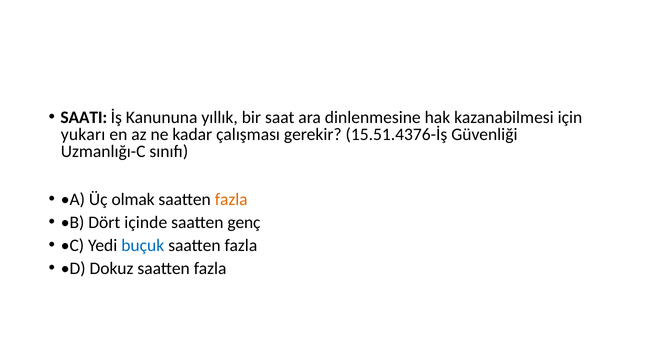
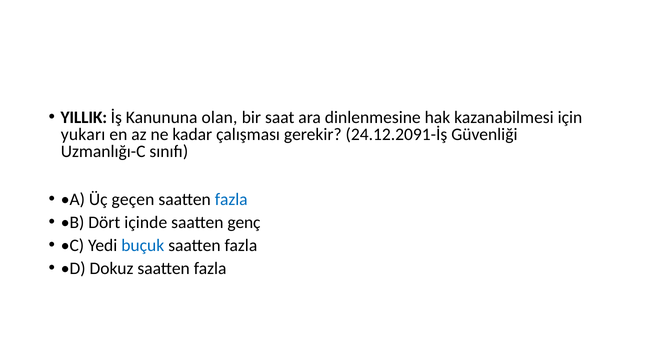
SAATI: SAATI -> YILLIK
yıllık: yıllık -> olan
15.51.4376-İş: 15.51.4376-İş -> 24.12.2091-İş
olmak: olmak -> geçen
fazla at (231, 199) colour: orange -> blue
